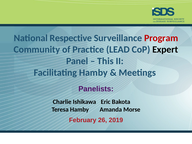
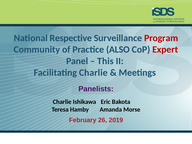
LEAD: LEAD -> ALSO
Expert colour: black -> red
Facilitating Hamby: Hamby -> Charlie
